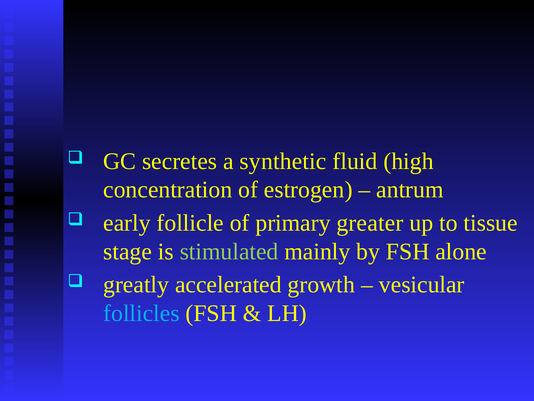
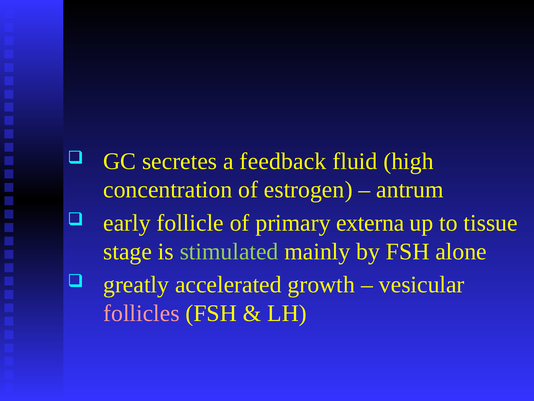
synthetic: synthetic -> feedback
greater: greater -> externa
follicles colour: light blue -> pink
